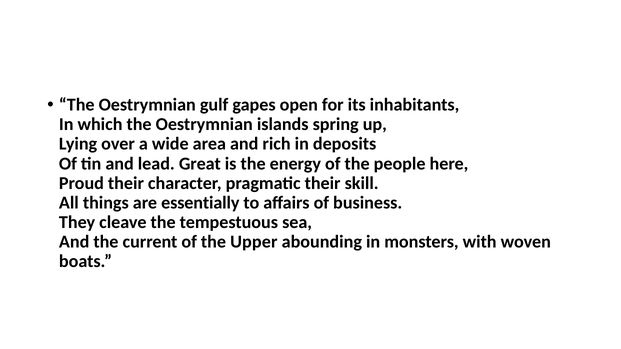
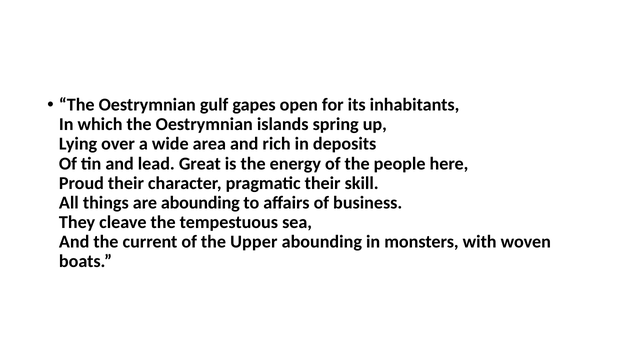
are essentially: essentially -> abounding
